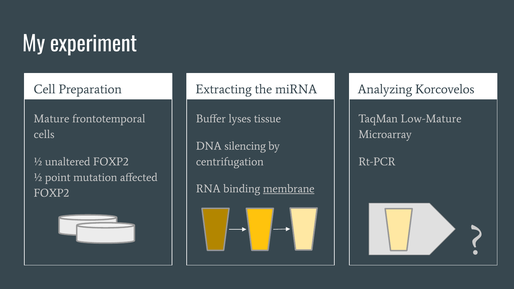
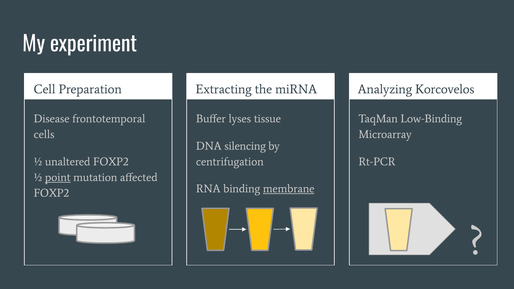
Mature: Mature -> Disease
Low-Mature: Low-Mature -> Low-Binding
point underline: none -> present
